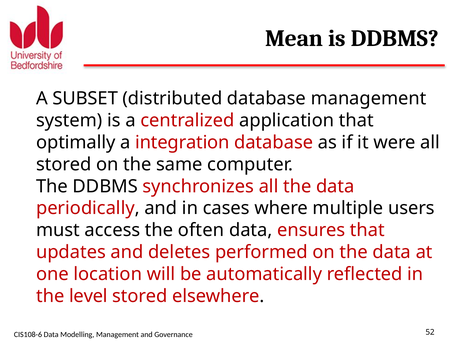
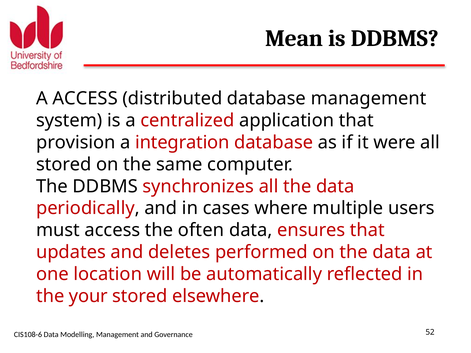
A SUBSET: SUBSET -> ACCESS
optimally: optimally -> provision
level: level -> your
